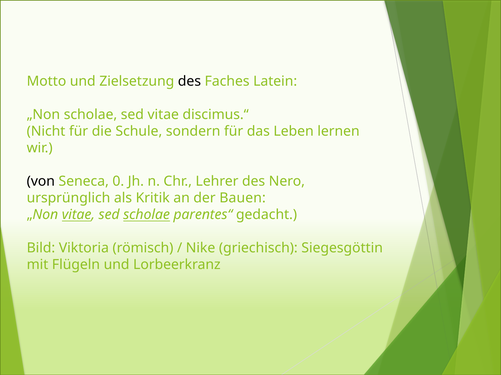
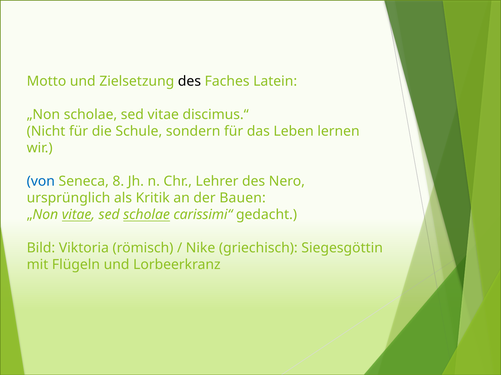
von colour: black -> blue
0: 0 -> 8
parentes“: parentes“ -> carissimi“
